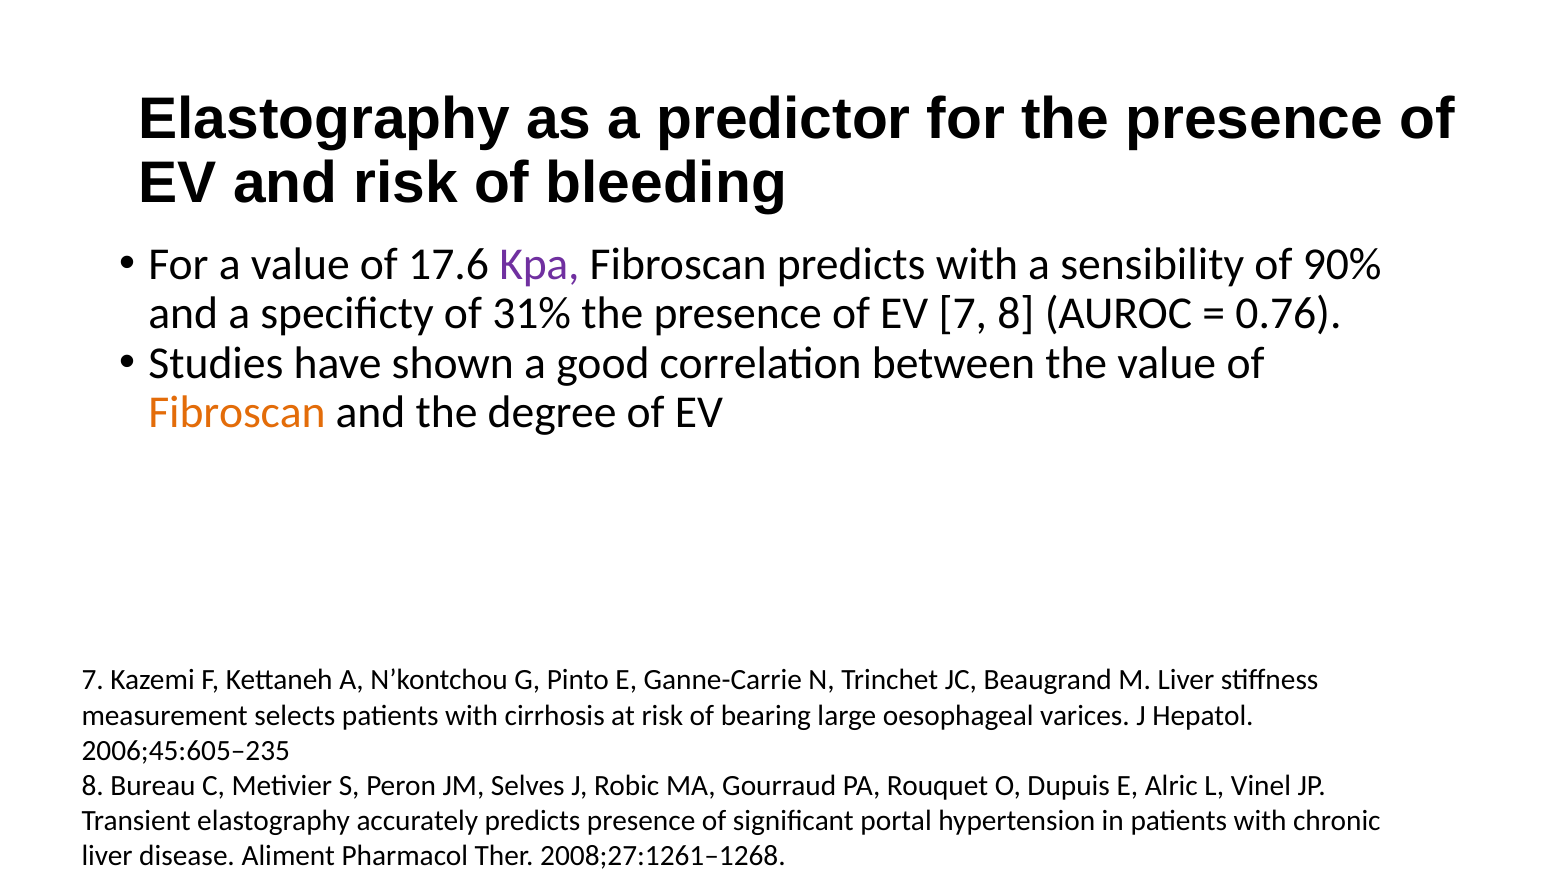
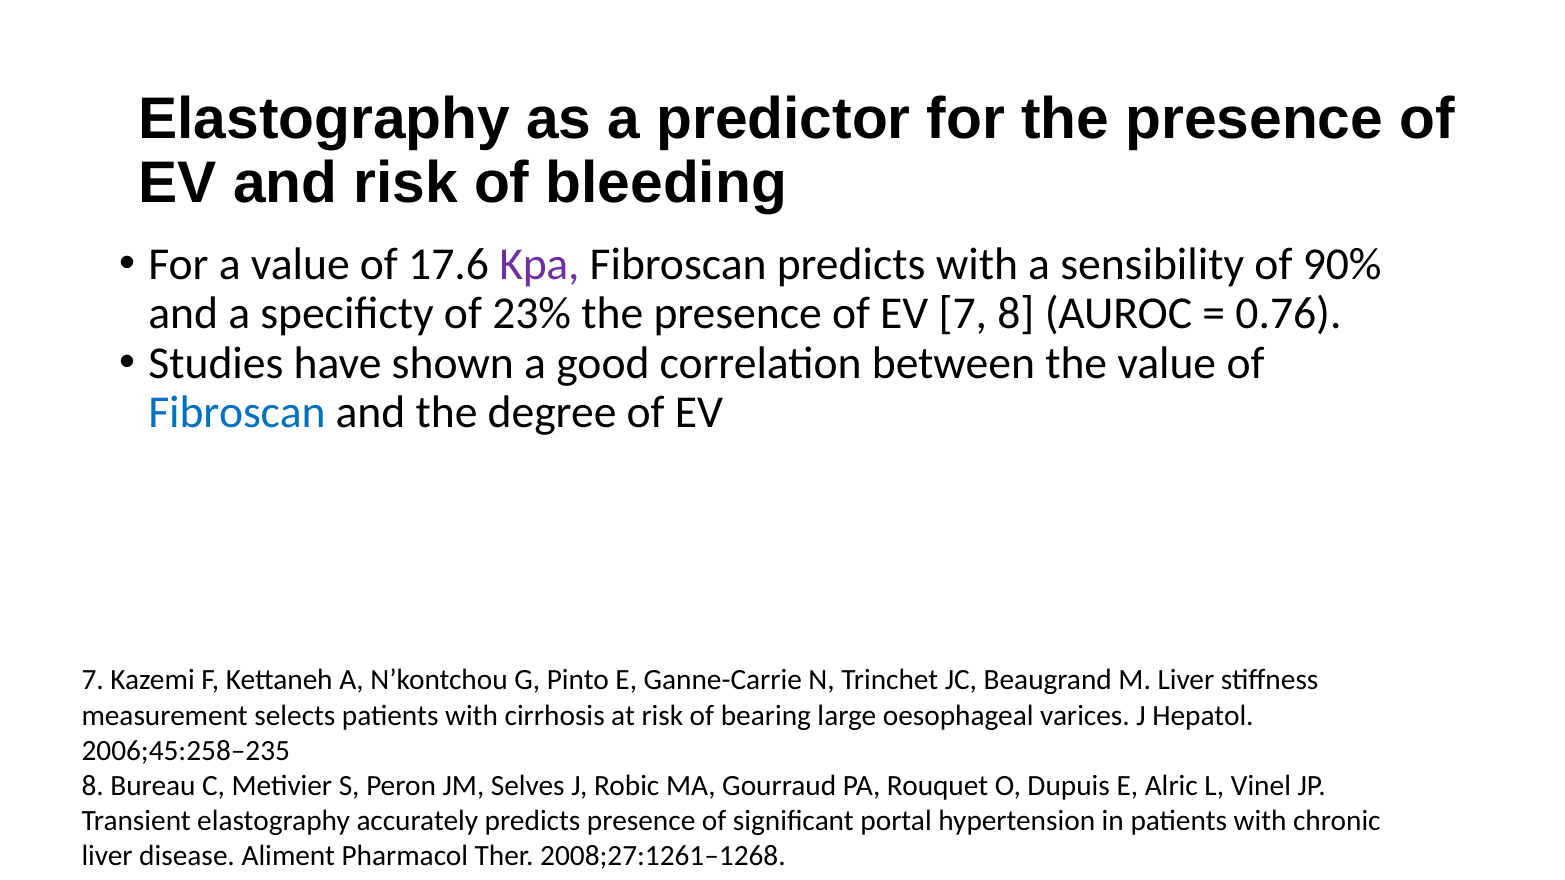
31%: 31% -> 23%
Fibroscan at (237, 412) colour: orange -> blue
2006;45:605–235: 2006;45:605–235 -> 2006;45:258–235
